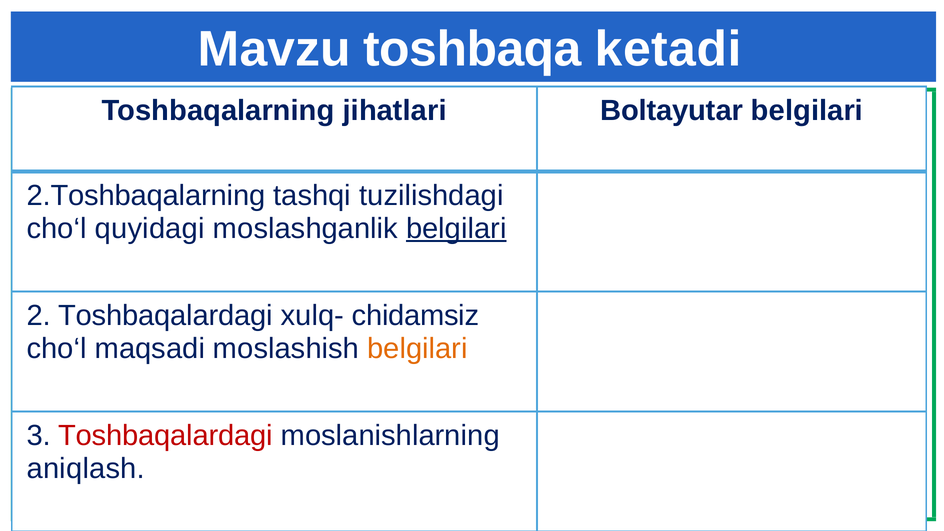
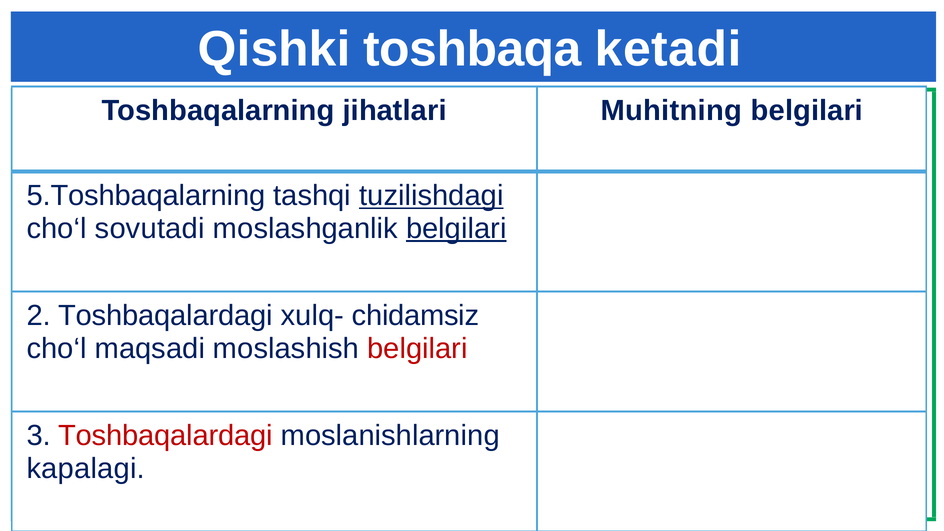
Mavzu: Mavzu -> Qishki
Boltayutar: Boltayutar -> Muhitning
2.Toshbaqalarning: 2.Toshbaqalarning -> 5.Toshbaqalarning
tuzilishdagi underline: none -> present
quyidagi: quyidagi -> sovutadi
belgilari at (417, 349) colour: orange -> red
aniqlash: aniqlash -> kapalagi
